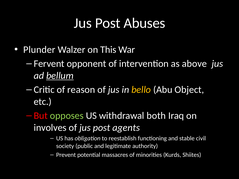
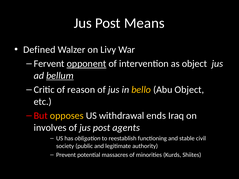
Abuses: Abuses -> Means
Plunder: Plunder -> Defined
This: This -> Livy
opponent underline: none -> present
as above: above -> object
opposes colour: light green -> yellow
both: both -> ends
